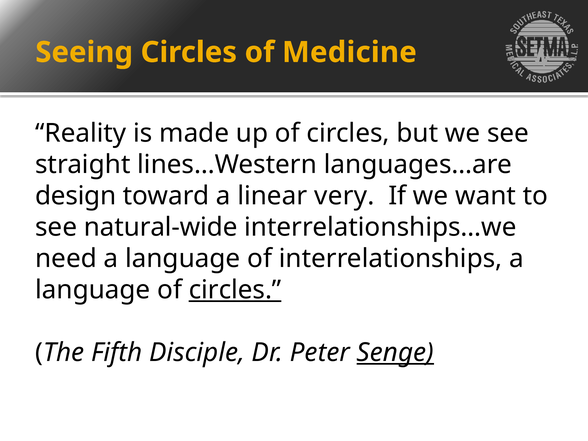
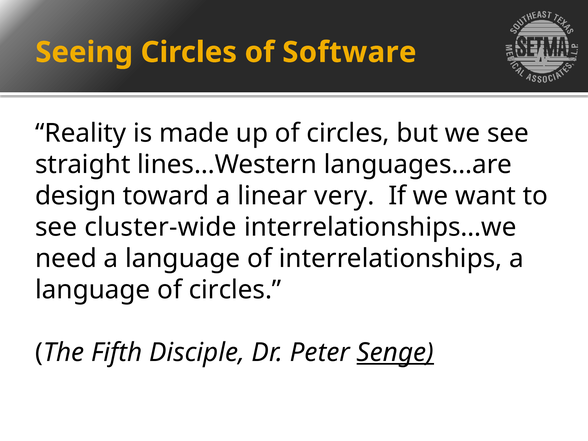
Medicine: Medicine -> Software
natural-wide: natural-wide -> cluster-wide
circles at (235, 290) underline: present -> none
